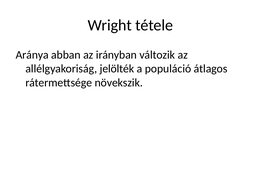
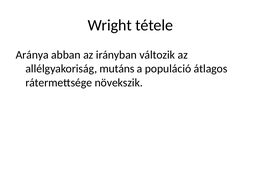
jelölték: jelölték -> mutáns
